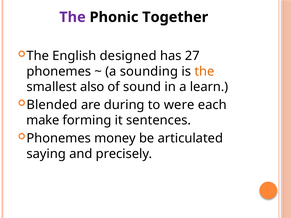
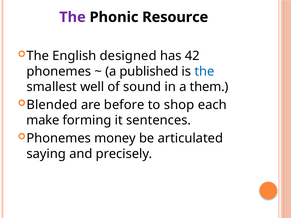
Together: Together -> Resource
27: 27 -> 42
sounding: sounding -> published
the at (204, 71) colour: orange -> blue
also: also -> well
learn: learn -> them
during: during -> before
were: were -> shop
